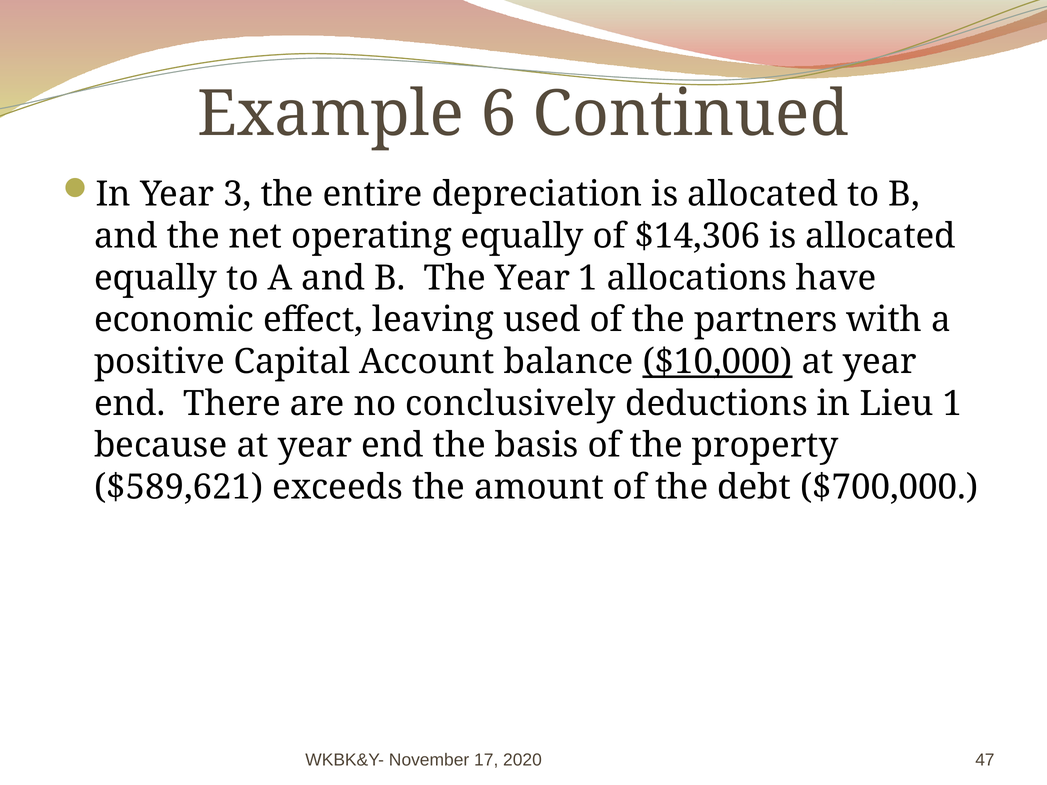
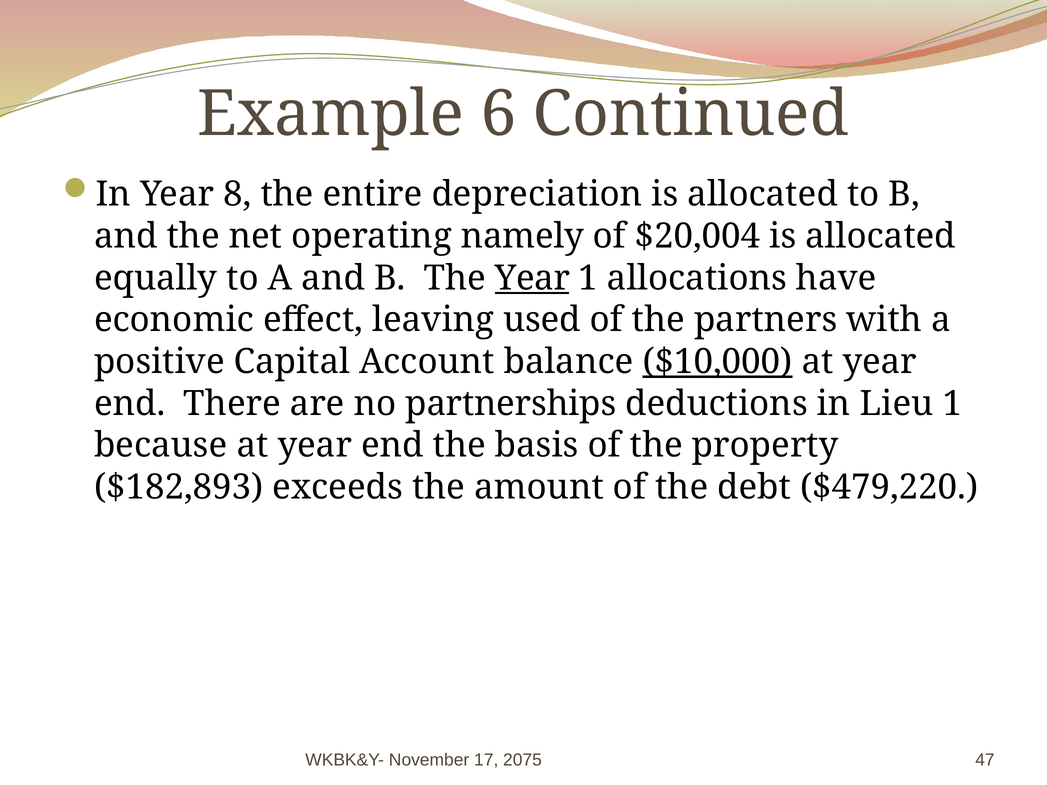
3: 3 -> 8
operating equally: equally -> namely
$14,306: $14,306 -> $20,004
Year at (532, 278) underline: none -> present
conclusively: conclusively -> partnerships
$589,621: $589,621 -> $182,893
$700,000: $700,000 -> $479,220
2020: 2020 -> 2075
